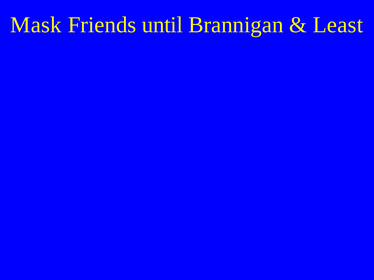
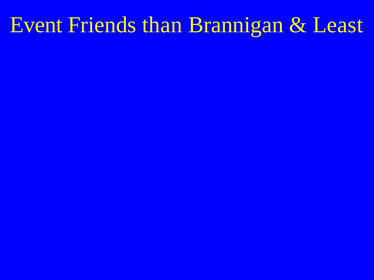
Mask: Mask -> Event
until: until -> than
